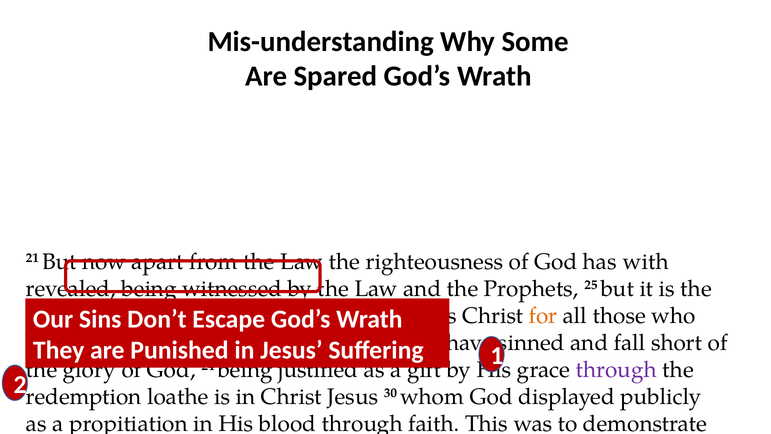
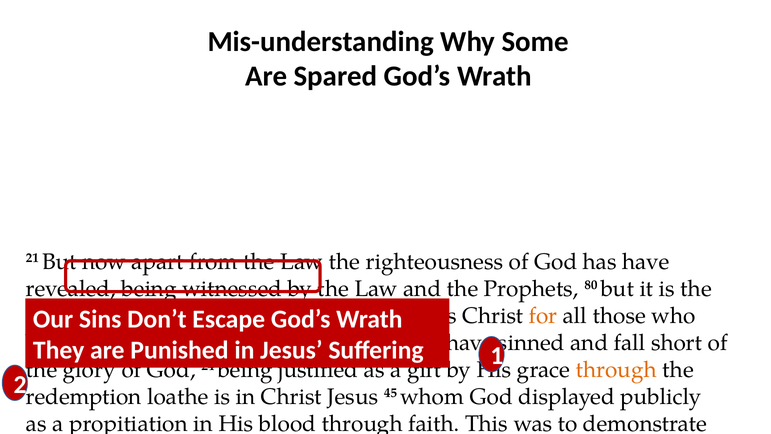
has with: with -> have
25: 25 -> 80
through at (616, 369) colour: purple -> orange
30: 30 -> 45
